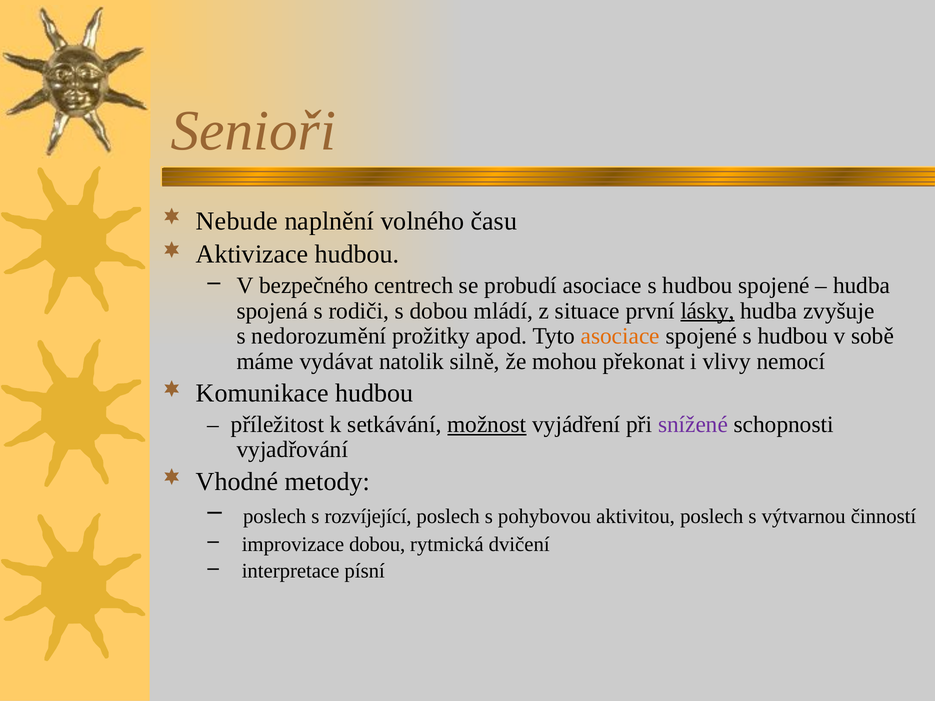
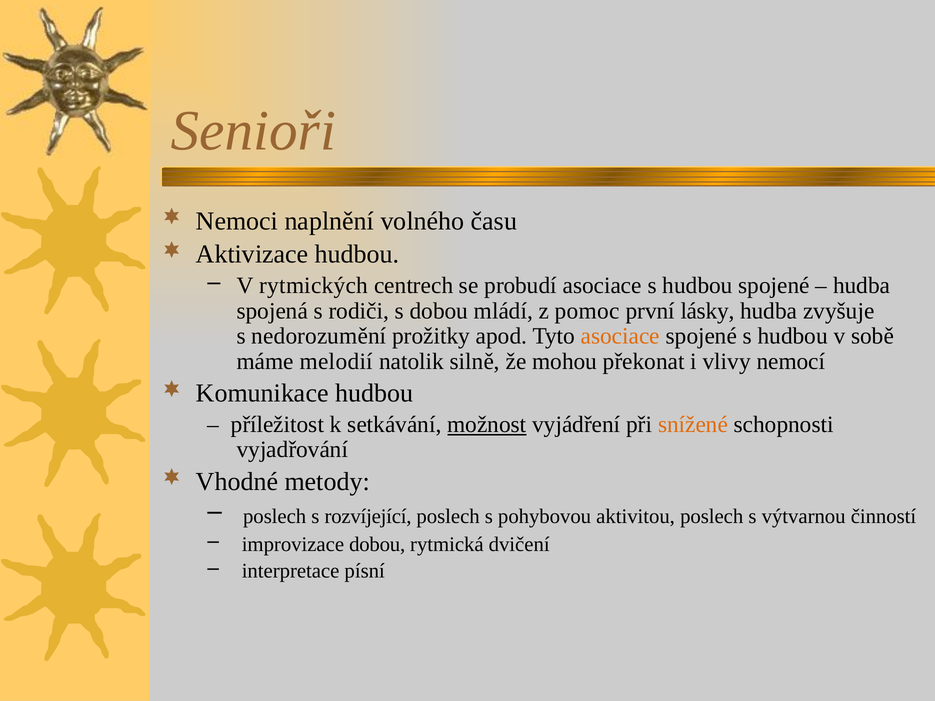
Nebude: Nebude -> Nemoci
bezpečného: bezpečného -> rytmických
situace: situace -> pomoc
lásky underline: present -> none
vydávat: vydávat -> melodií
snížené colour: purple -> orange
